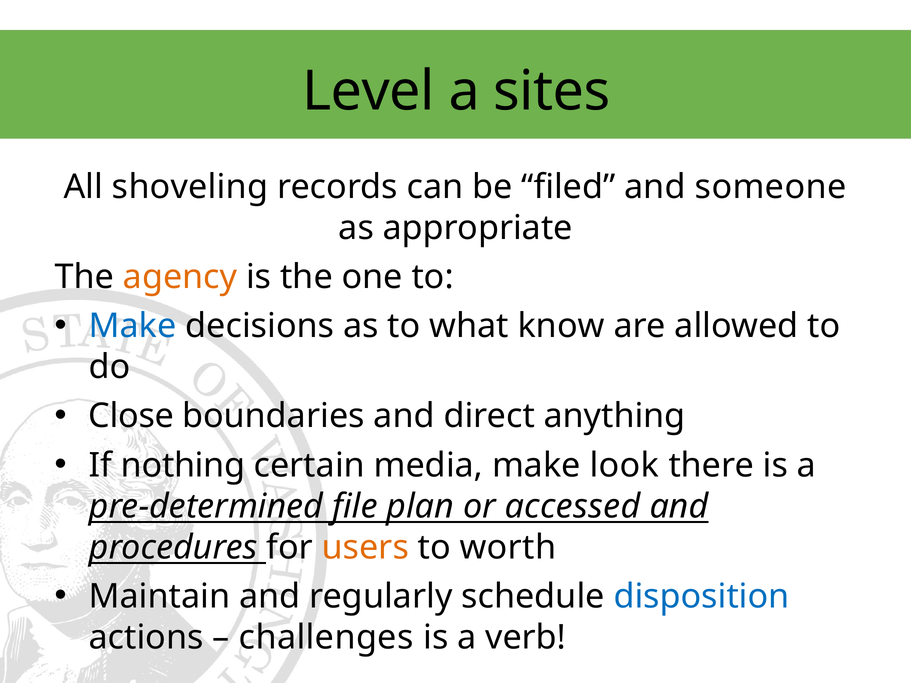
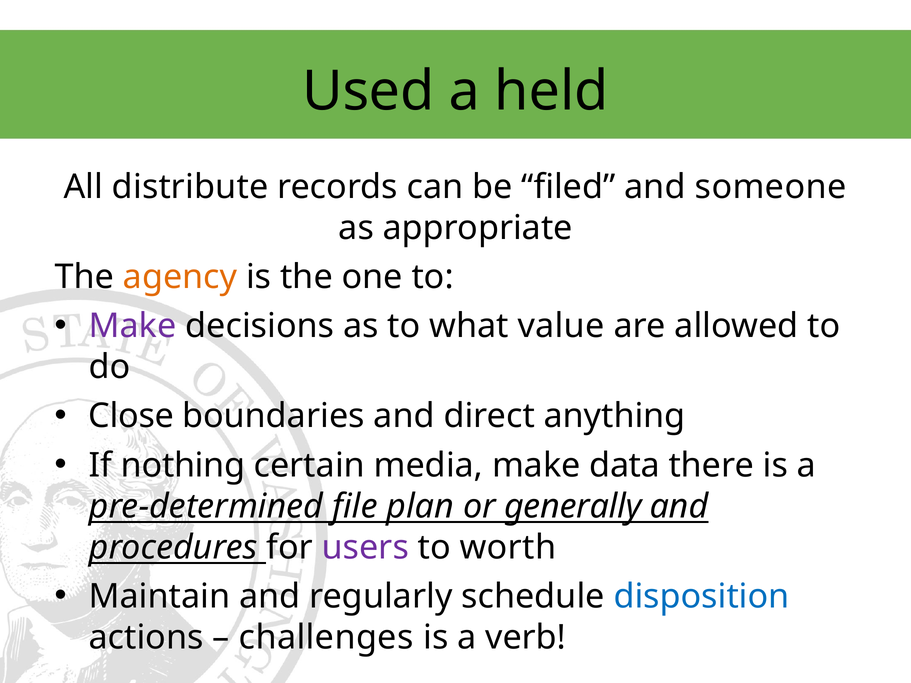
Level: Level -> Used
sites: sites -> held
shoveling: shoveling -> distribute
Make at (133, 326) colour: blue -> purple
know: know -> value
look: look -> data
accessed: accessed -> generally
users colour: orange -> purple
